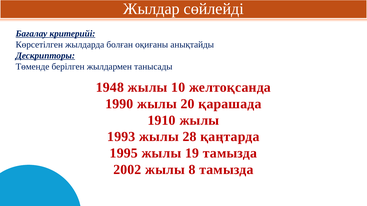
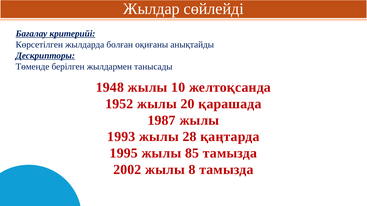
1990: 1990 -> 1952
1910: 1910 -> 1987
19: 19 -> 85
